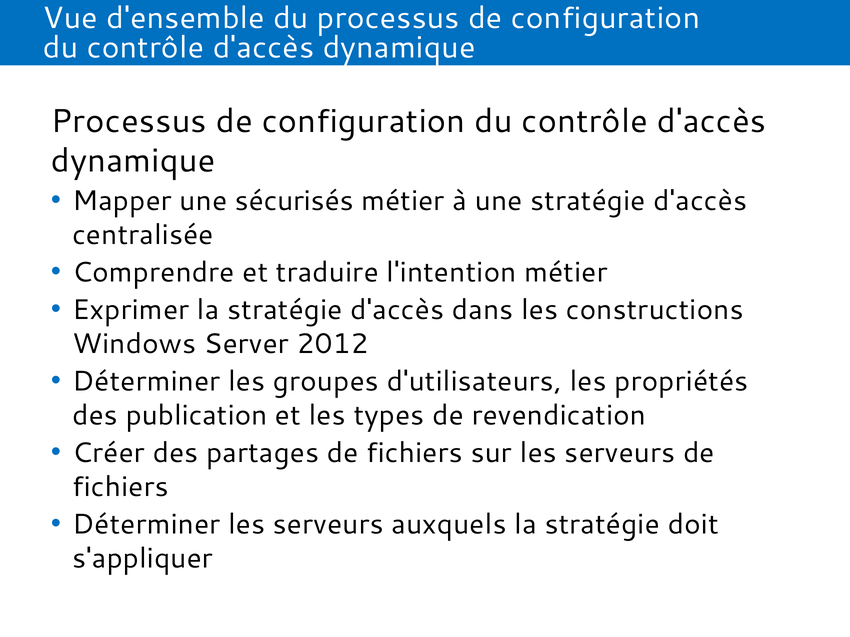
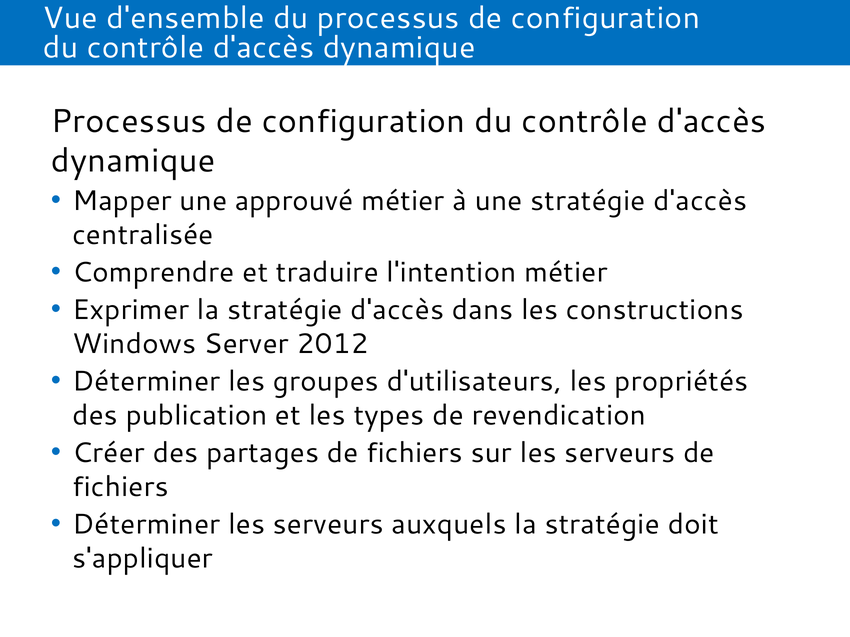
sécurisés: sécurisés -> approuvé
